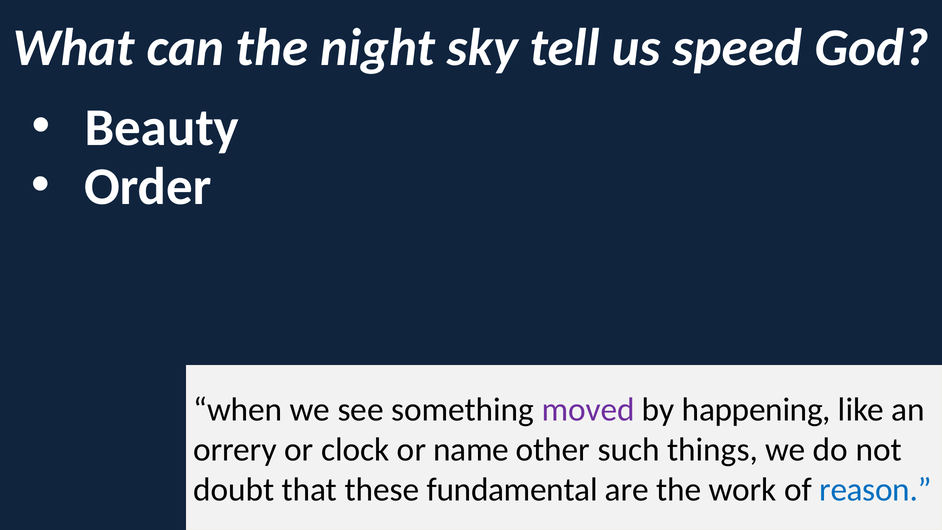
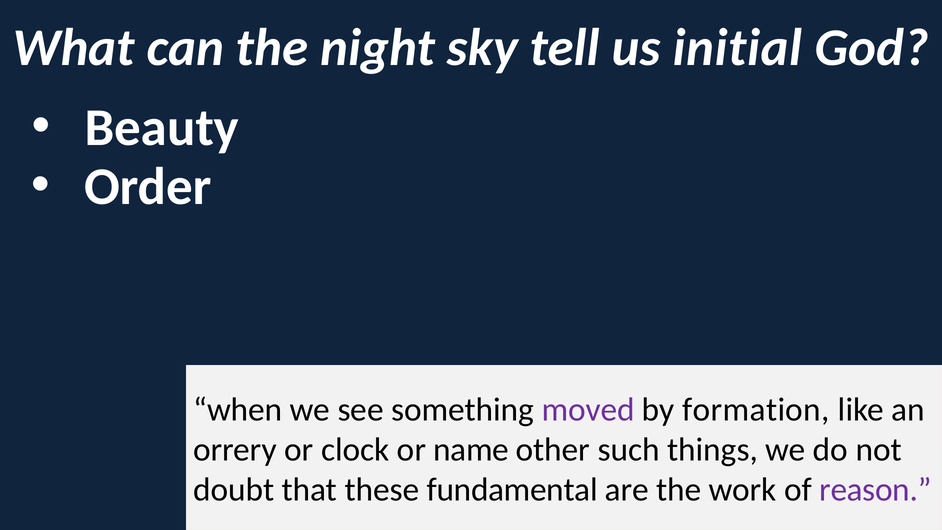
speed: speed -> initial
happening: happening -> formation
reason colour: blue -> purple
